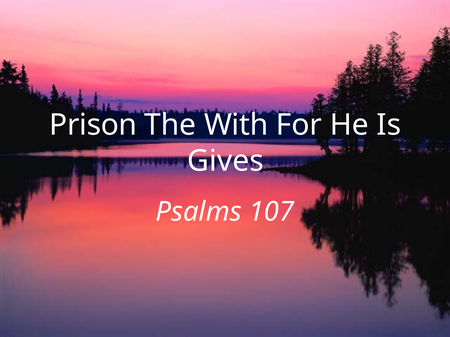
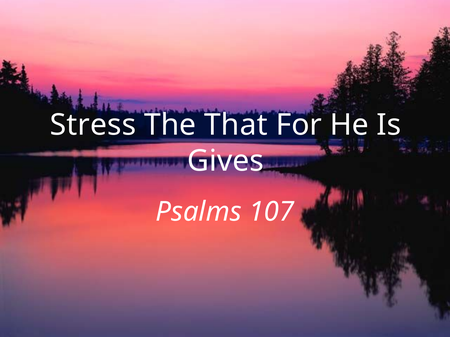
Prison: Prison -> Stress
With: With -> That
